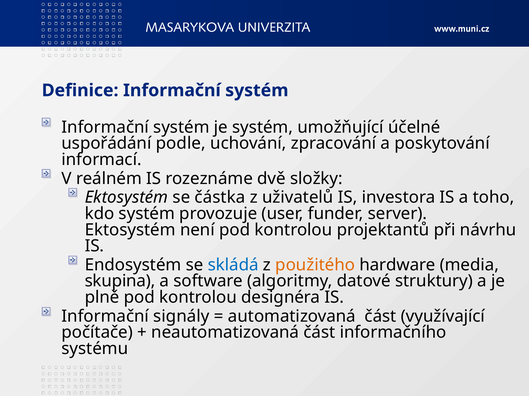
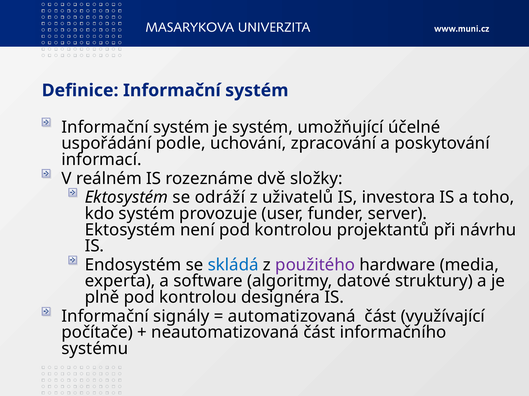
částka: částka -> odráží
použitého colour: orange -> purple
skupina: skupina -> experta
